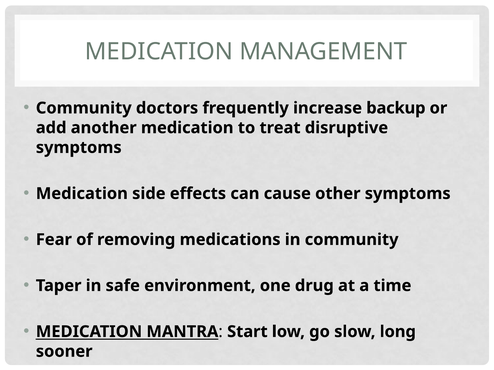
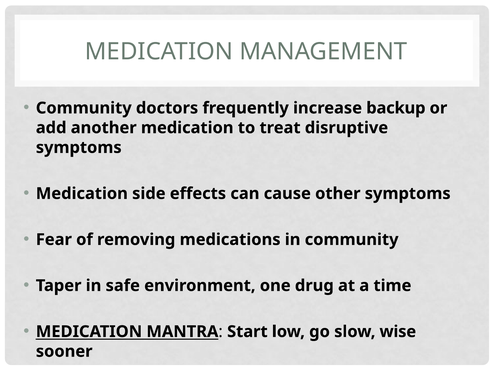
long: long -> wise
